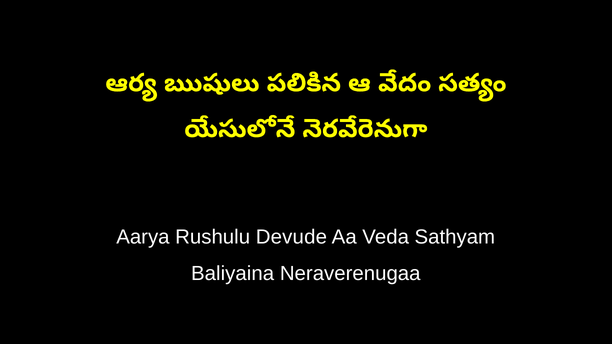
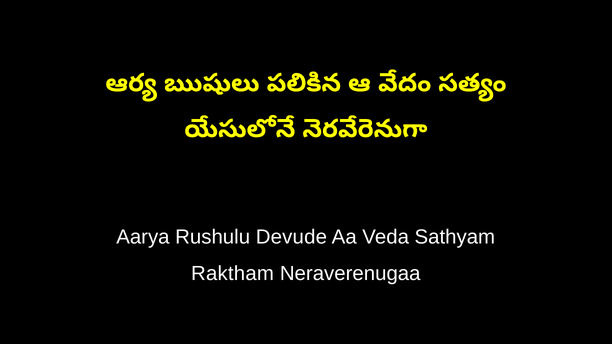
Baliyaina: Baliyaina -> Raktham
